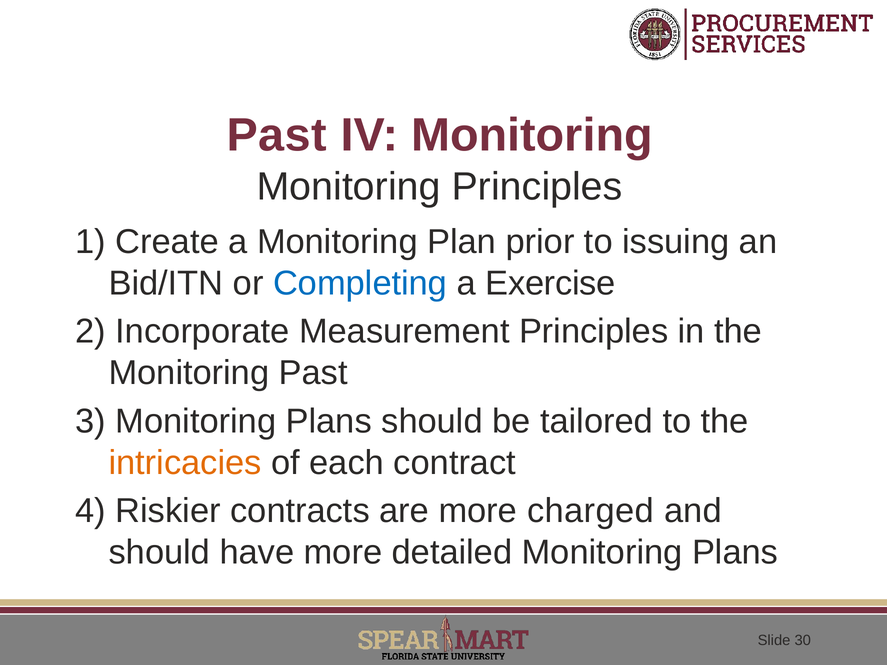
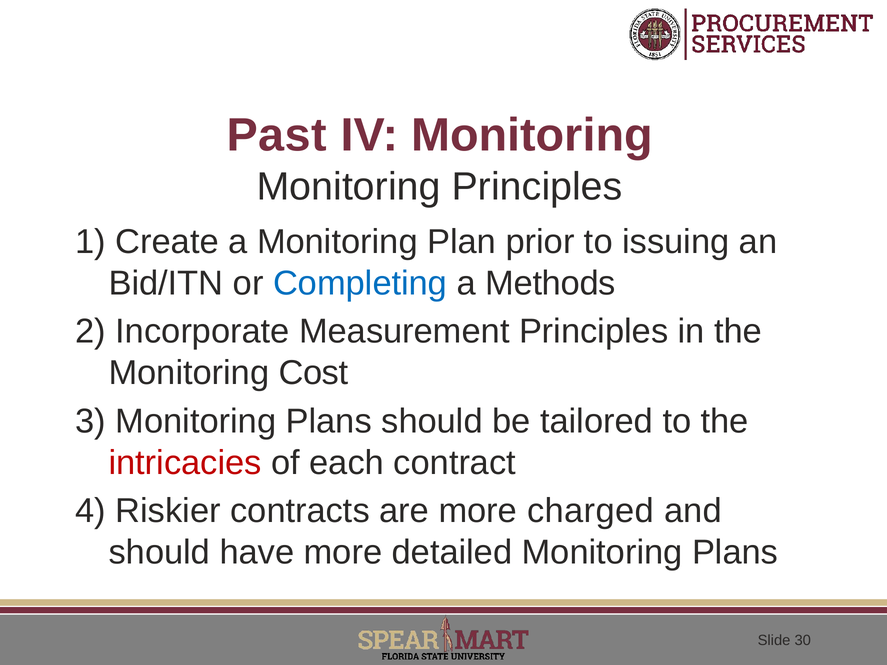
Exercise: Exercise -> Methods
Monitoring Past: Past -> Cost
intricacies colour: orange -> red
